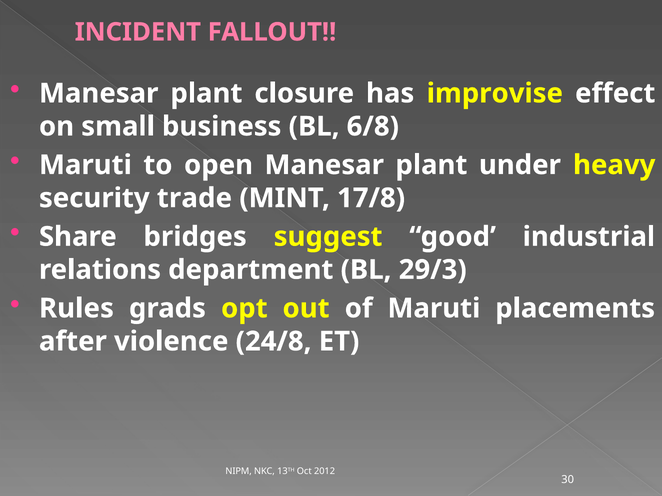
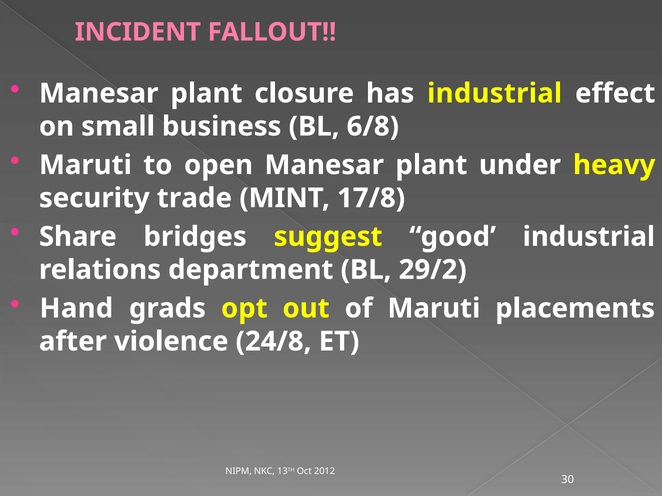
has improvise: improvise -> industrial
29/3: 29/3 -> 29/2
Rules: Rules -> Hand
